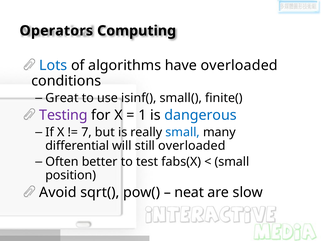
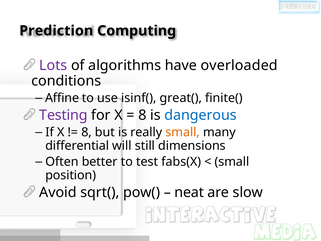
Operators: Operators -> Prediction
Lots colour: blue -> purple
Great: Great -> Affine
small(: small( -> great(
1 at (142, 115): 1 -> 8
7 at (87, 132): 7 -> 8
small at (183, 132) colour: blue -> orange
still overloaded: overloaded -> dimensions
